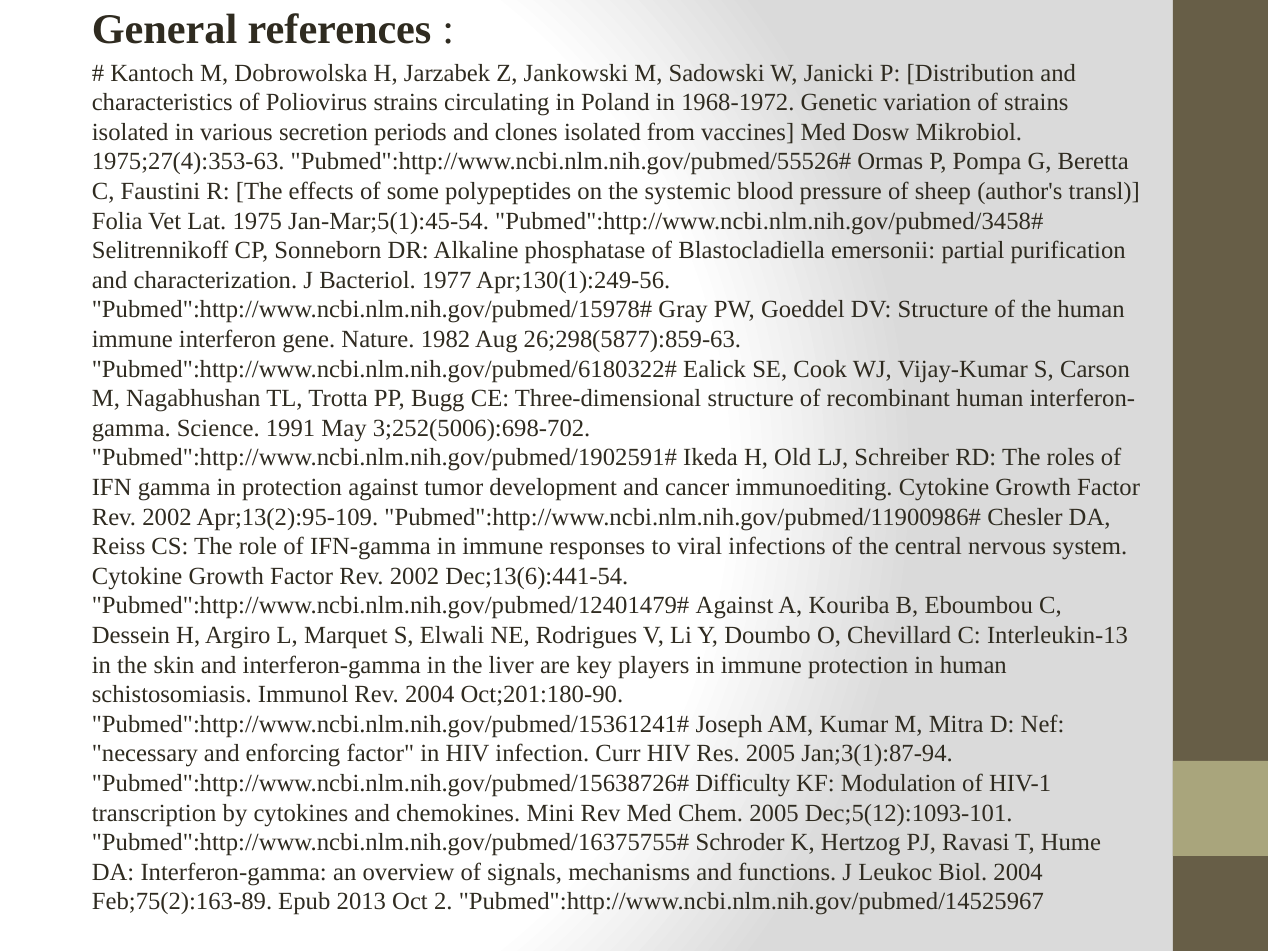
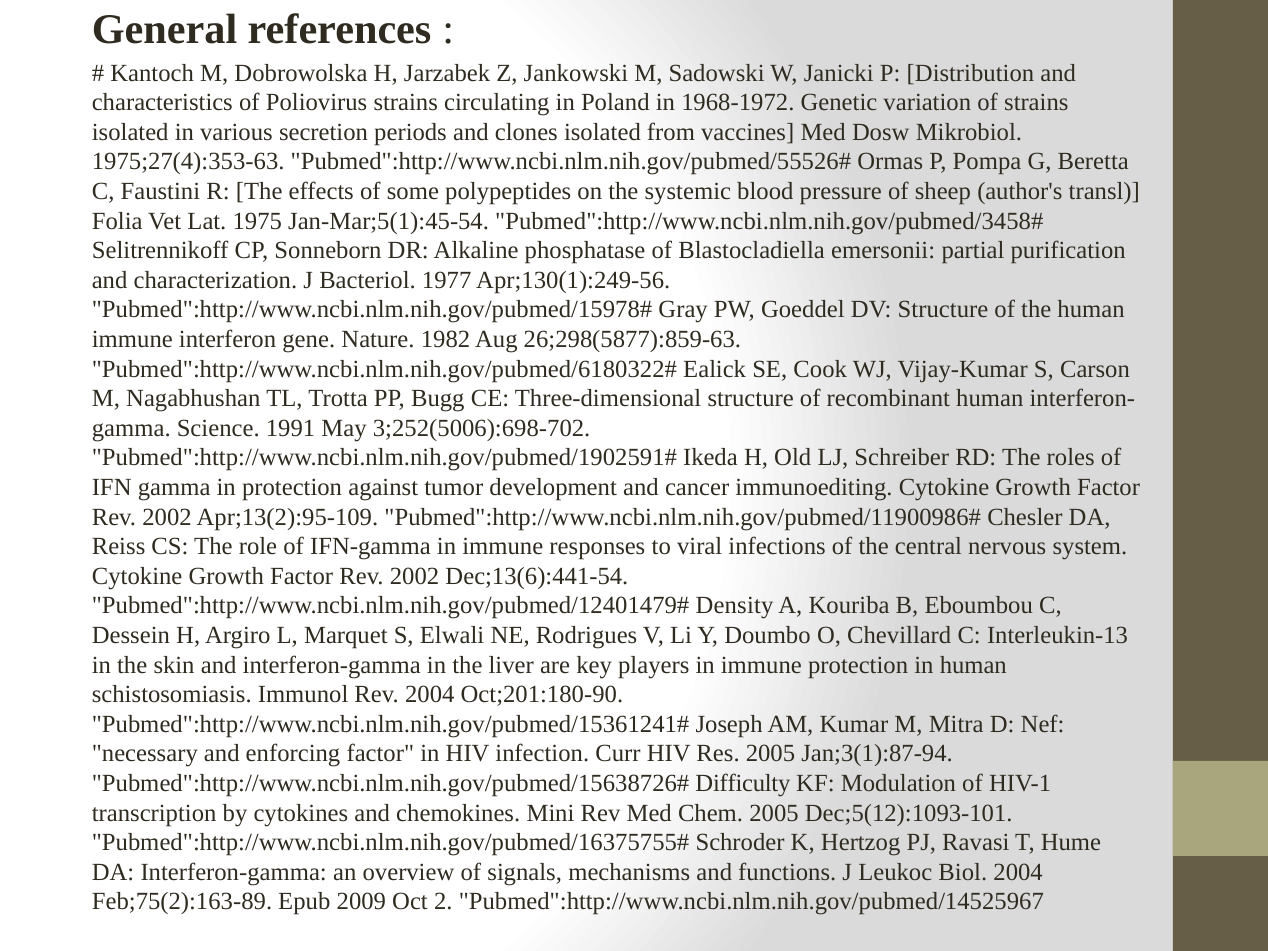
Against at (734, 606): Against -> Density
2013: 2013 -> 2009
